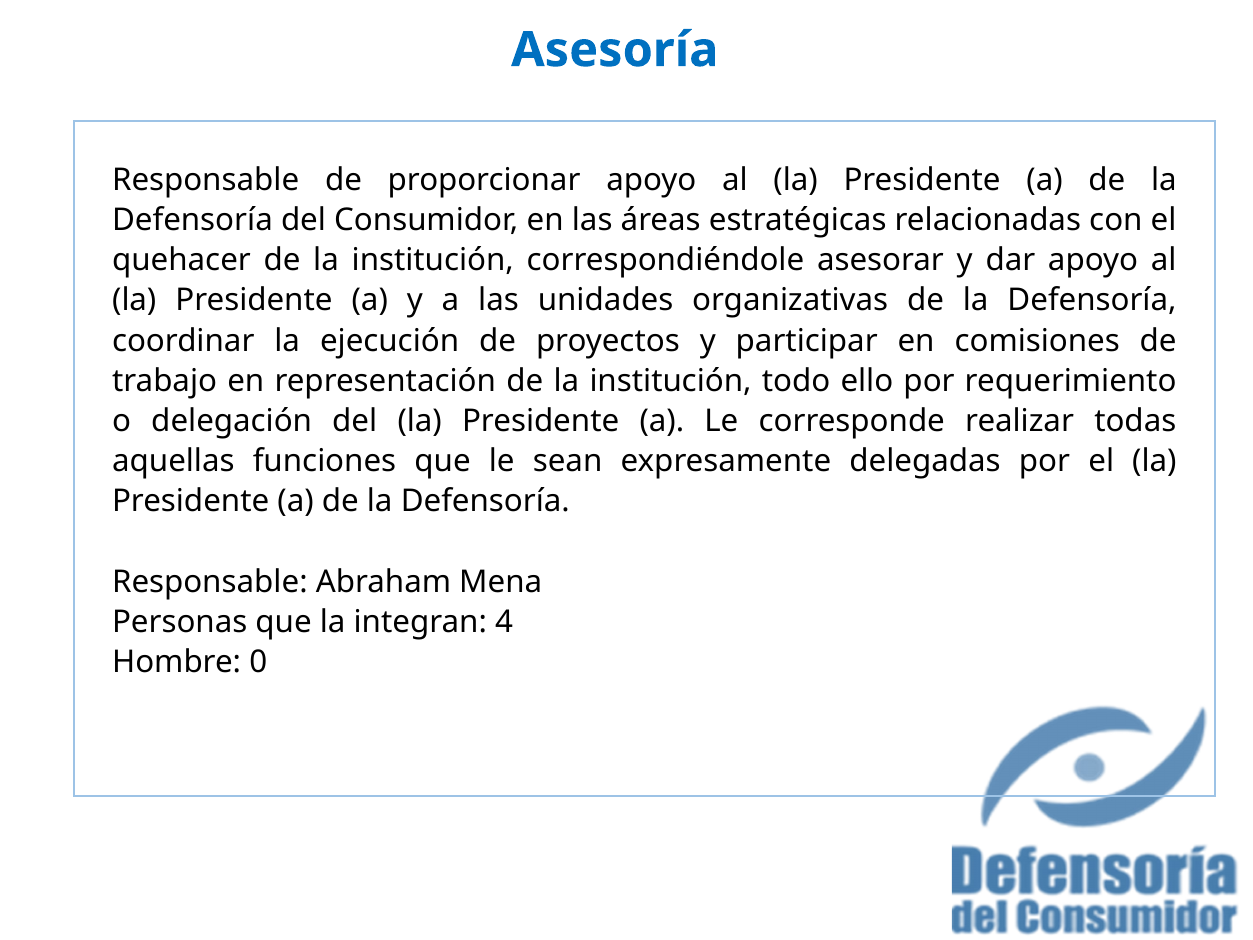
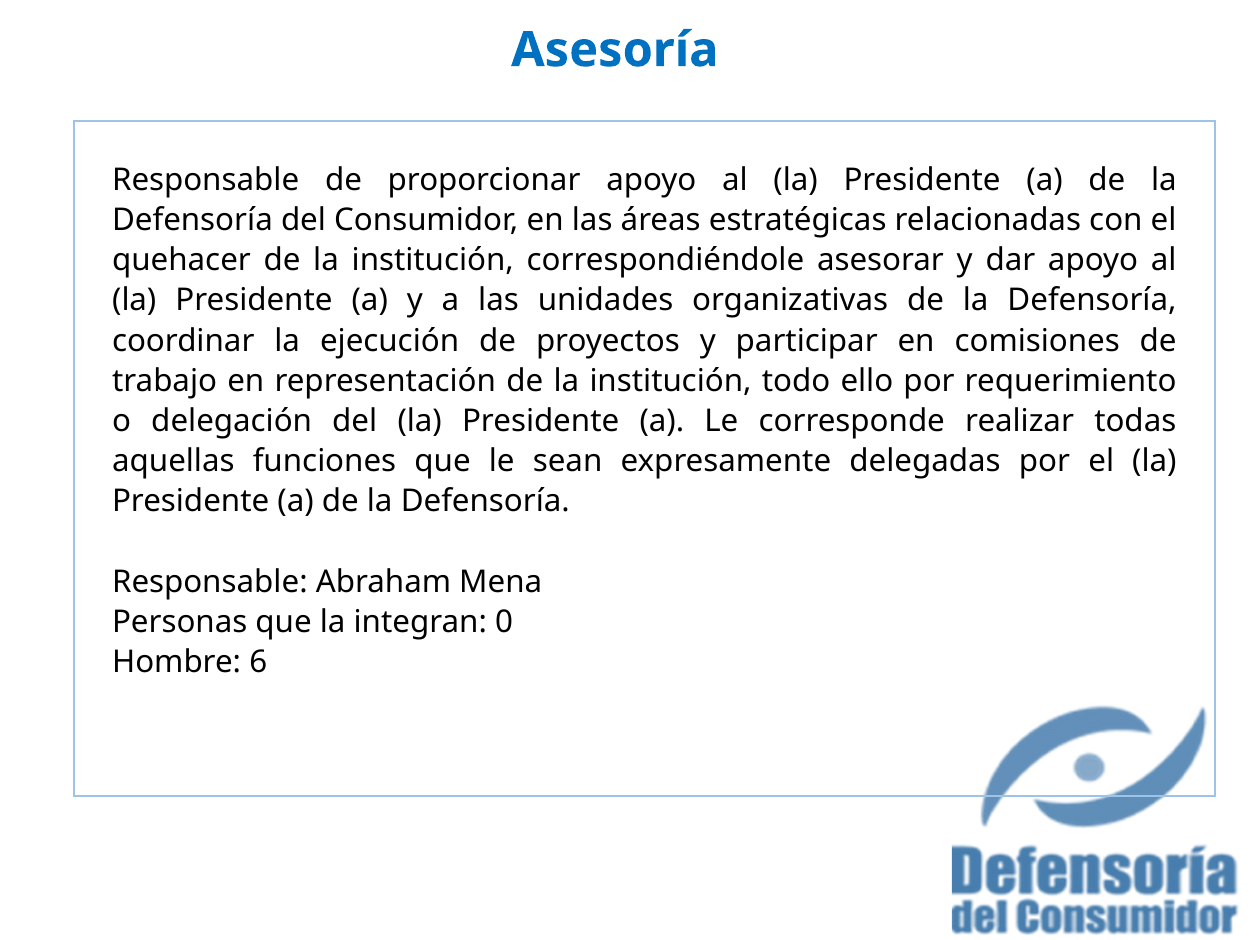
4: 4 -> 0
0: 0 -> 6
